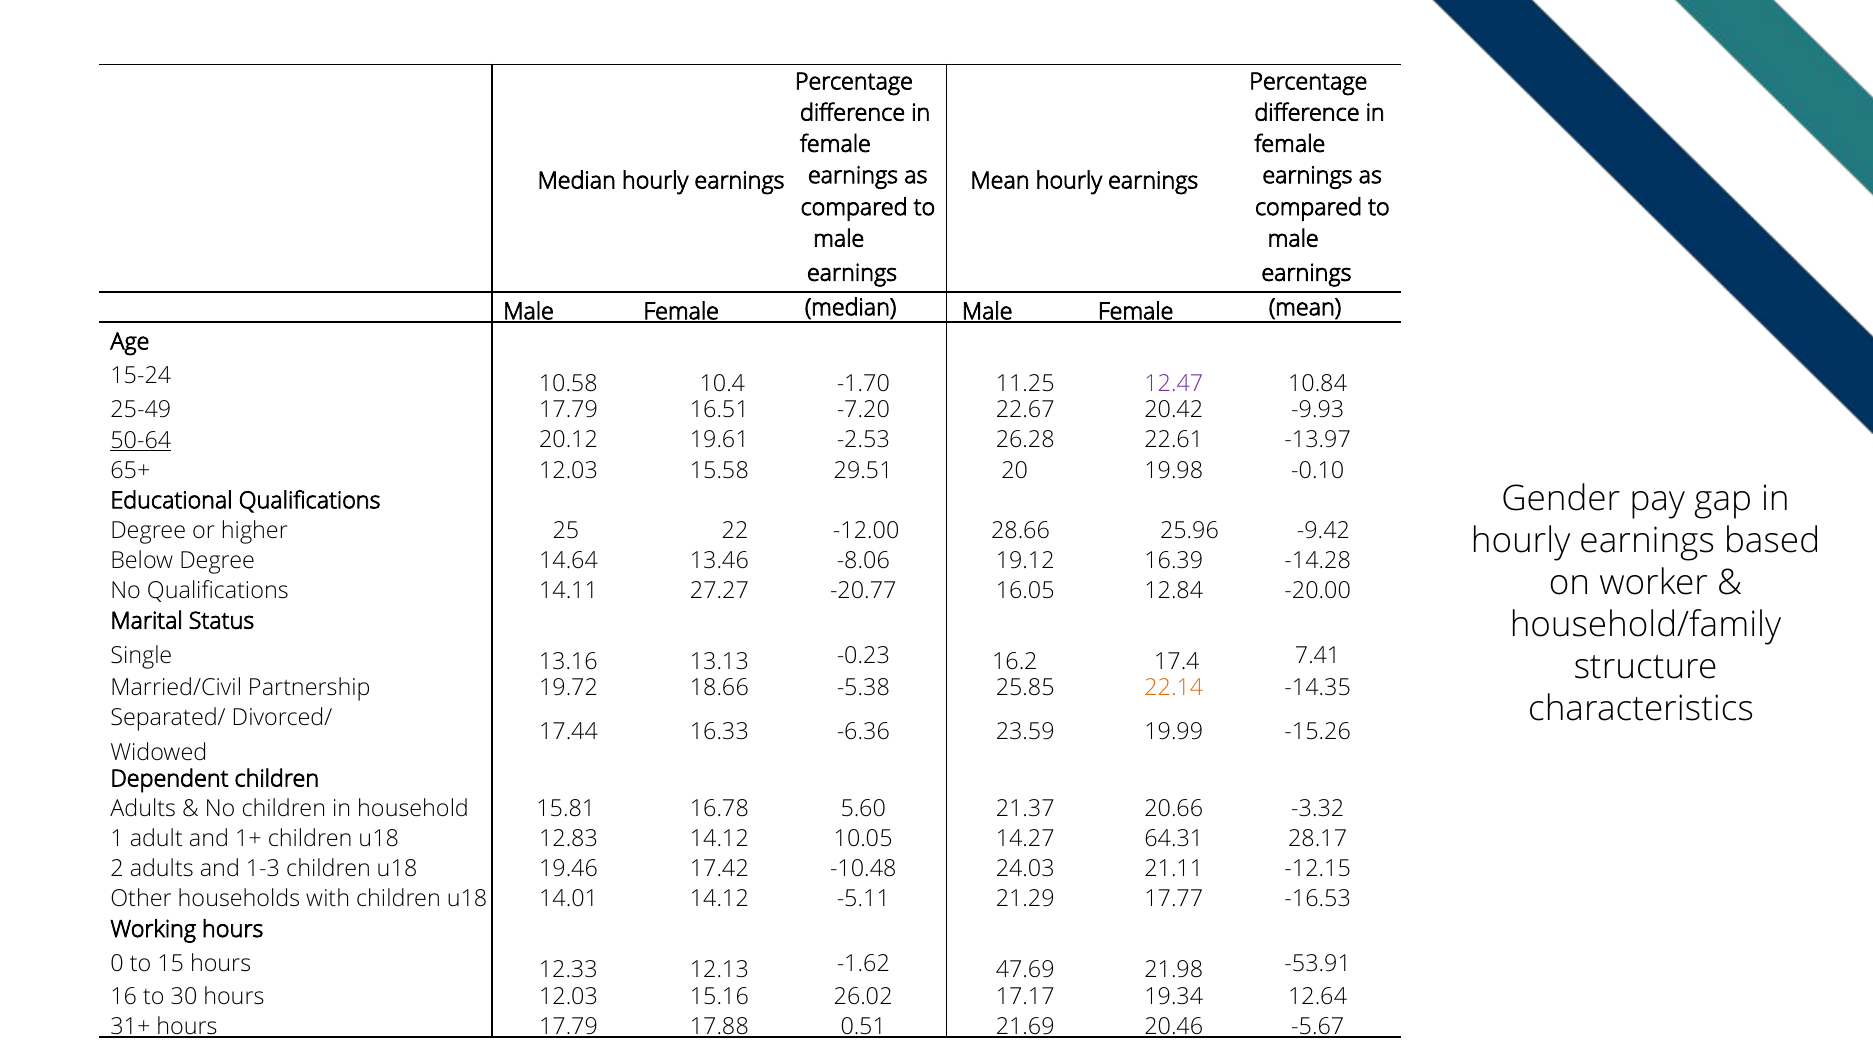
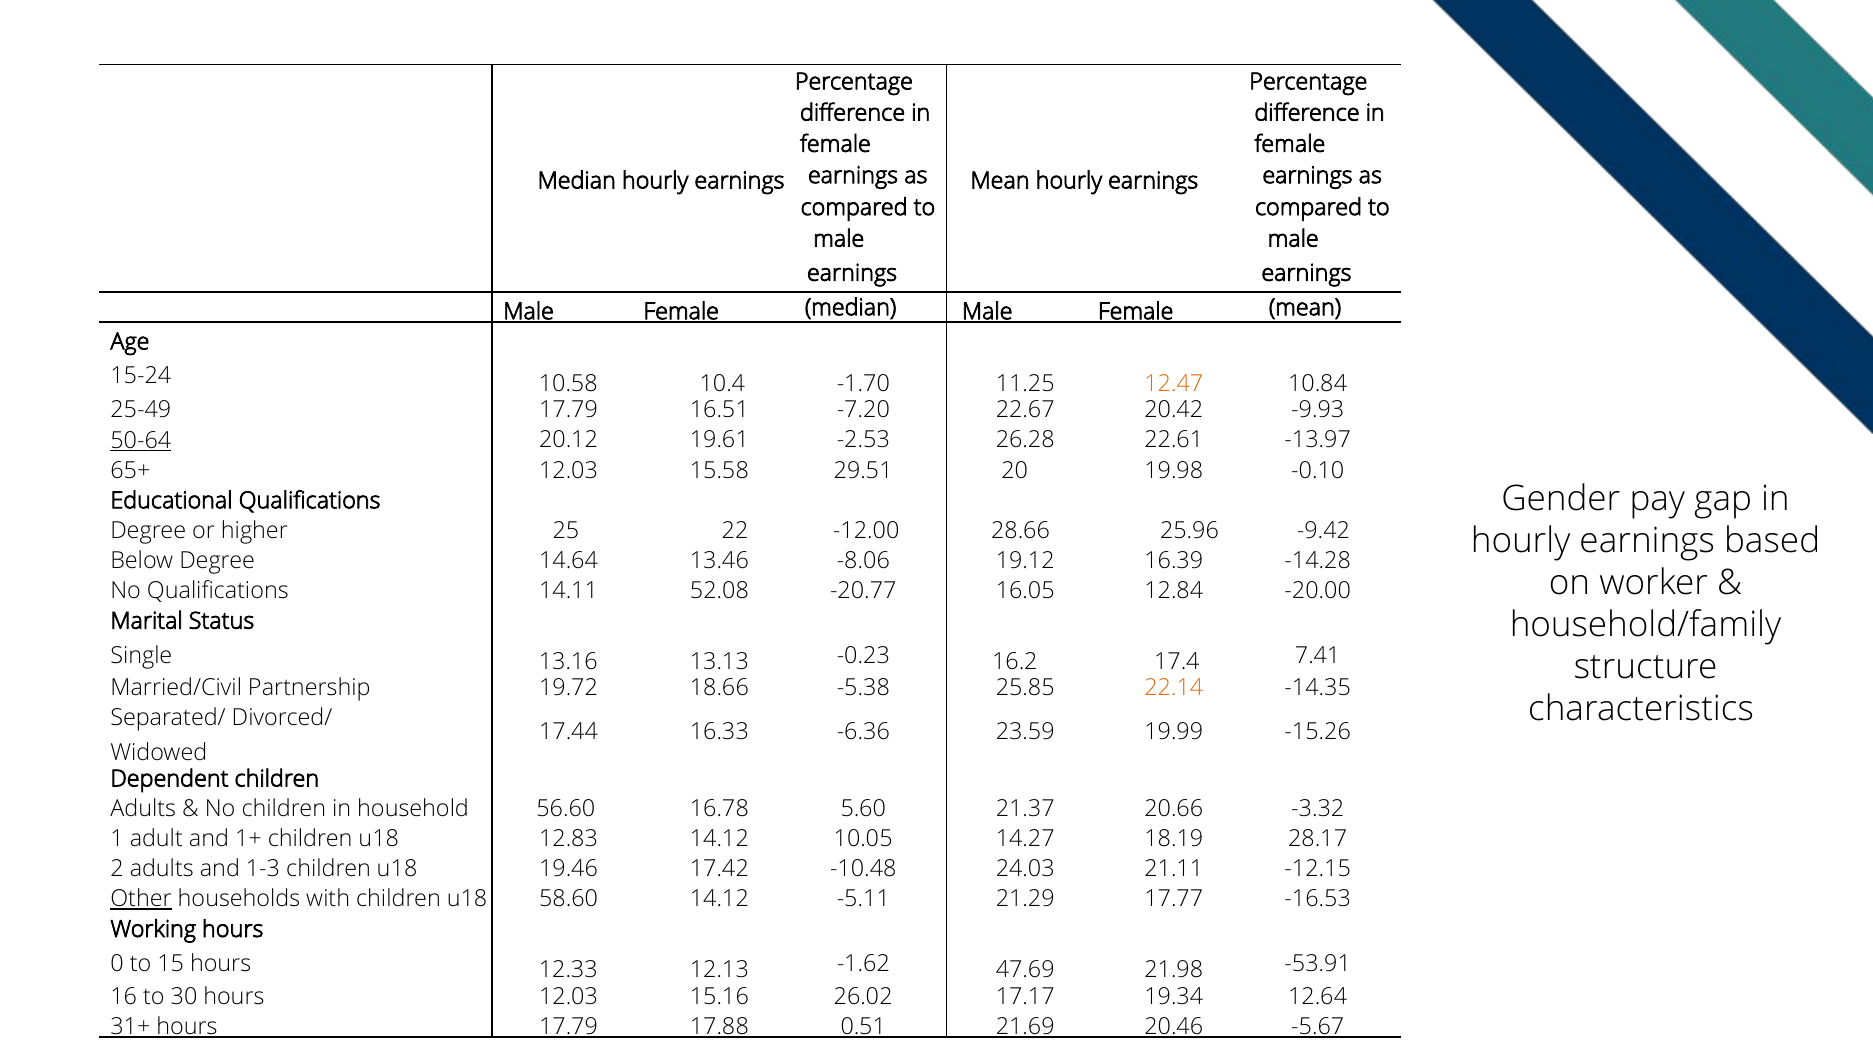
12.47 colour: purple -> orange
27.27: 27.27 -> 52.08
15.81: 15.81 -> 56.60
64.31: 64.31 -> 18.19
Other underline: none -> present
14.01: 14.01 -> 58.60
